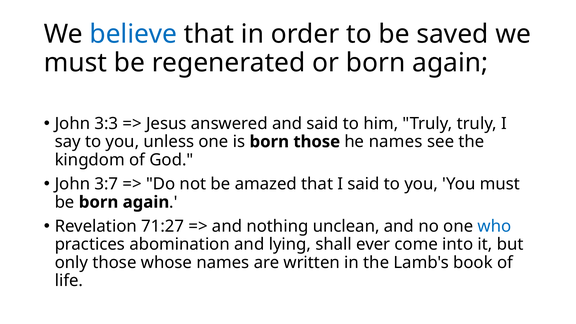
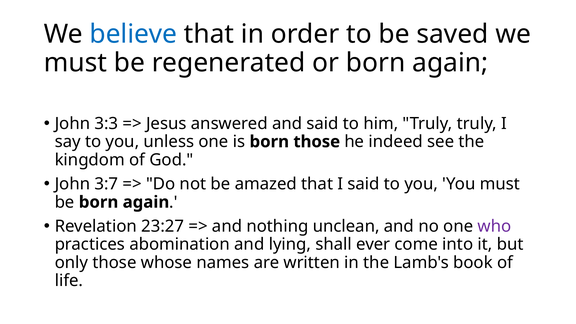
he names: names -> indeed
71:27: 71:27 -> 23:27
who colour: blue -> purple
